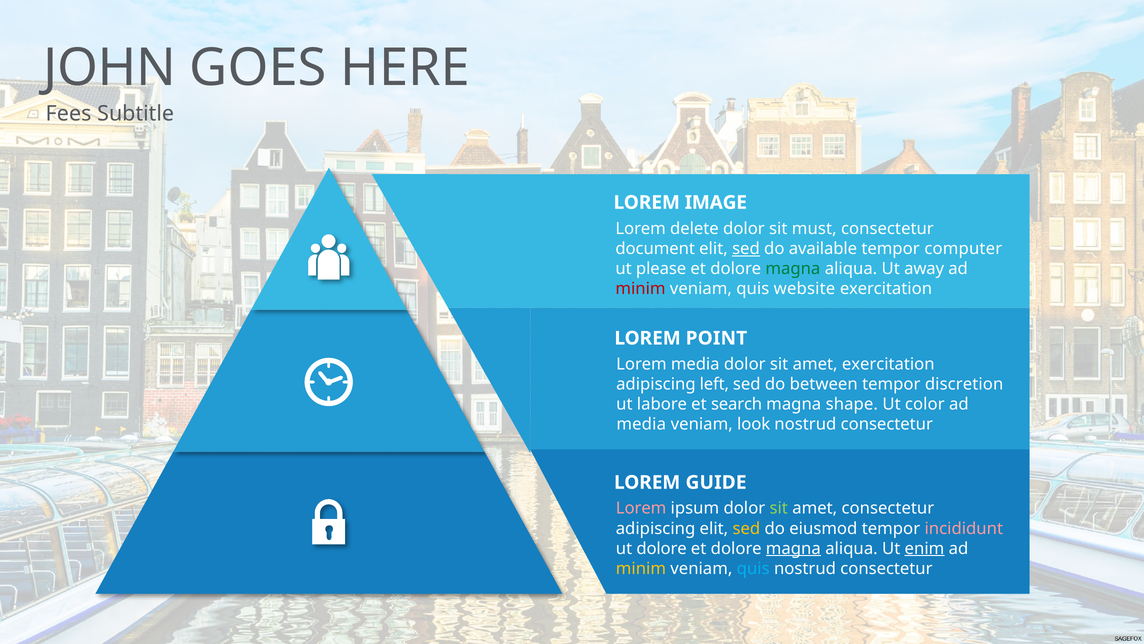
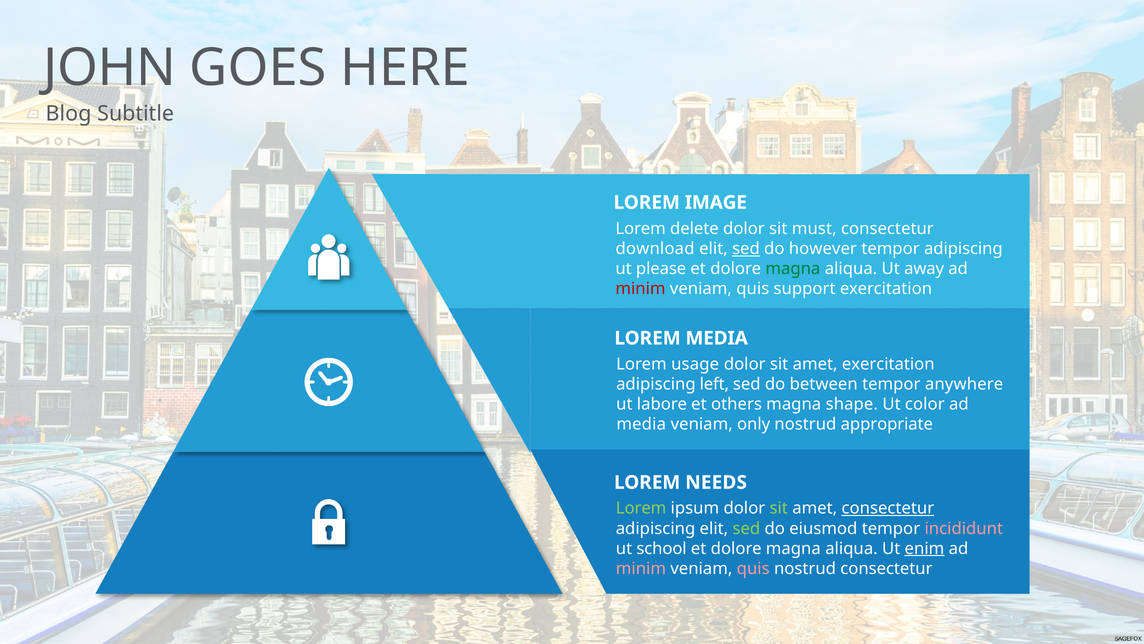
Fees: Fees -> Blog
document: document -> download
available: available -> however
tempor computer: computer -> adipiscing
website: website -> support
LOREM POINT: POINT -> MEDIA
Lorem media: media -> usage
discretion: discretion -> anywhere
search: search -> others
look: look -> only
consectetur at (887, 424): consectetur -> appropriate
GUIDE: GUIDE -> NEEDS
Lorem at (641, 508) colour: pink -> light green
consectetur at (888, 508) underline: none -> present
sed at (746, 528) colour: yellow -> light green
ut dolore: dolore -> school
magna at (793, 548) underline: present -> none
minim at (641, 568) colour: yellow -> pink
quis at (753, 568) colour: light blue -> pink
